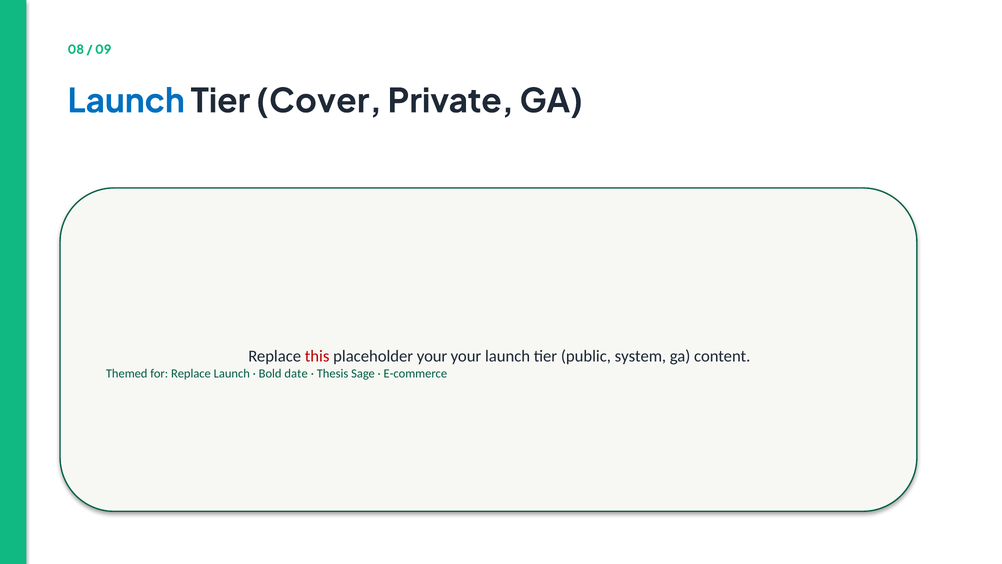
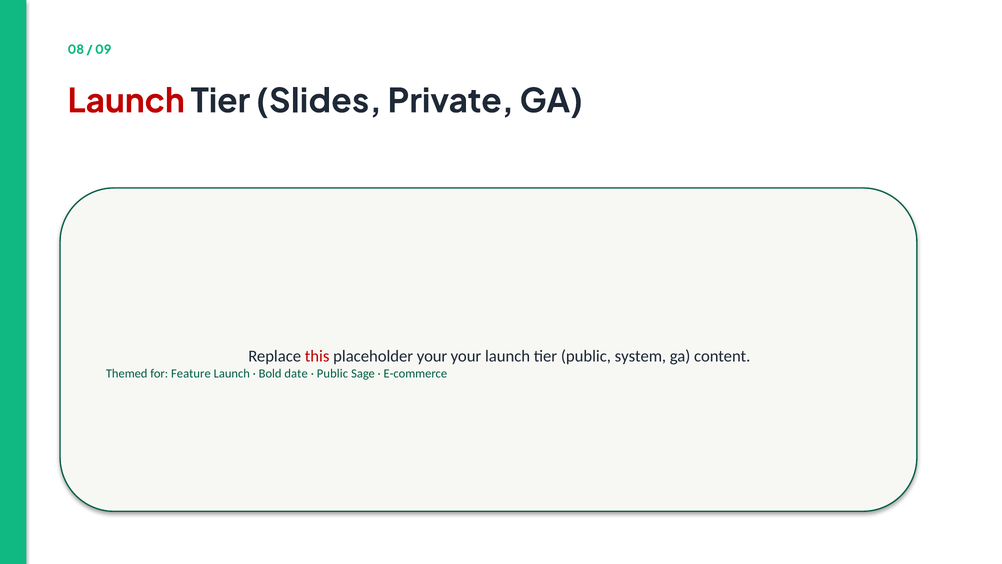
Launch at (126, 101) colour: blue -> red
Cover: Cover -> Slides
for Replace: Replace -> Feature
Thesis at (333, 373): Thesis -> Public
